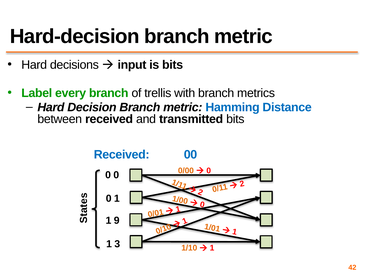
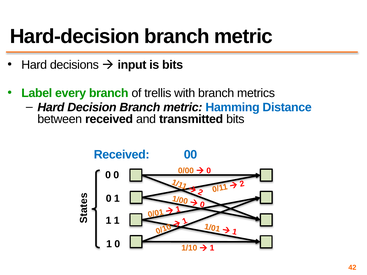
9 at (117, 221): 9 -> 1
3 at (117, 244): 3 -> 0
